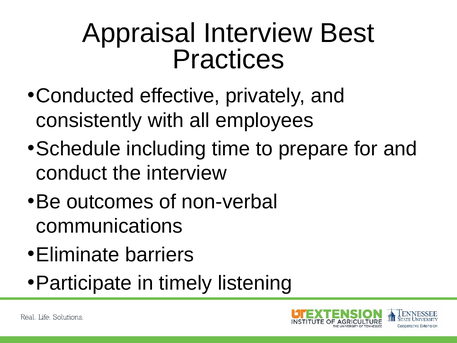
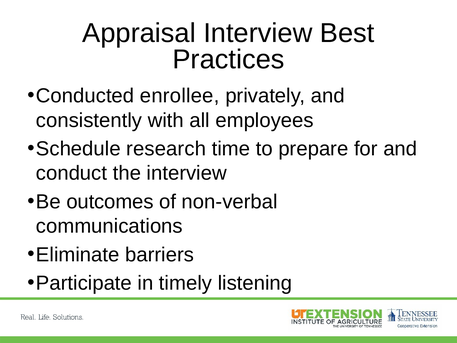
effective: effective -> enrollee
including: including -> research
